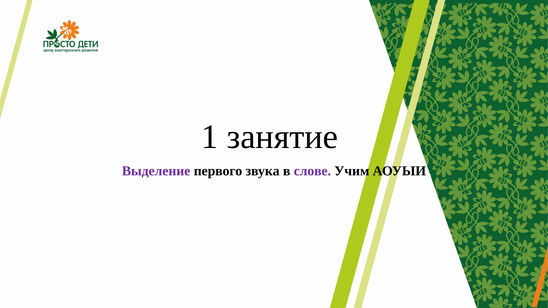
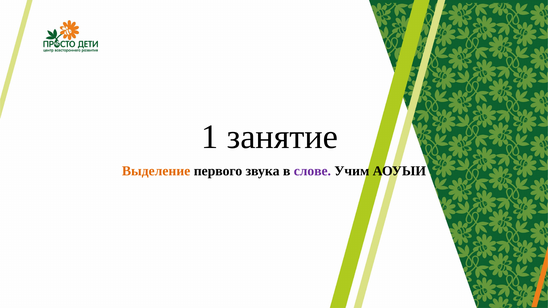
Выделение colour: purple -> orange
